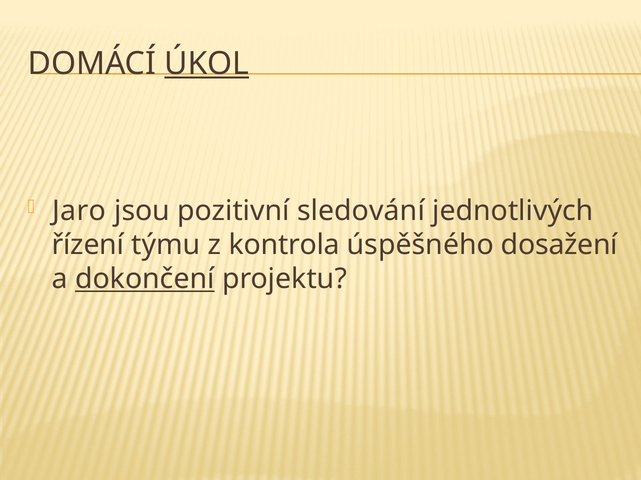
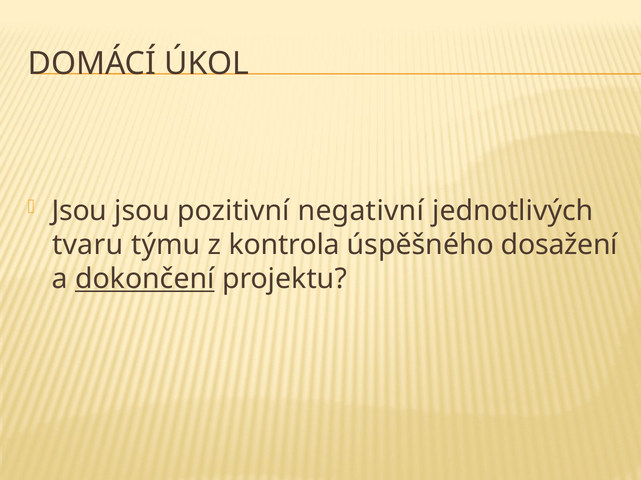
ÚKOL underline: present -> none
Jaro at (79, 211): Jaro -> Jsou
sledování: sledování -> negativní
řízení: řízení -> tvaru
